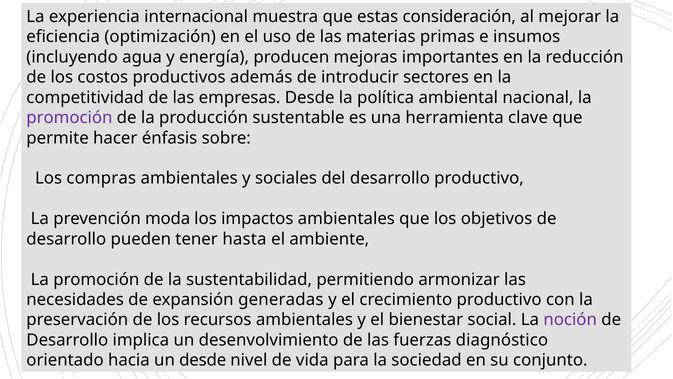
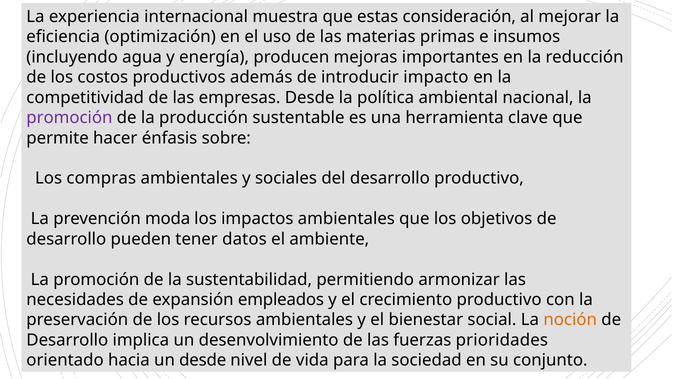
sectores: sectores -> impacto
hasta: hasta -> datos
generadas: generadas -> empleados
noción colour: purple -> orange
diagnóstico: diagnóstico -> prioridades
